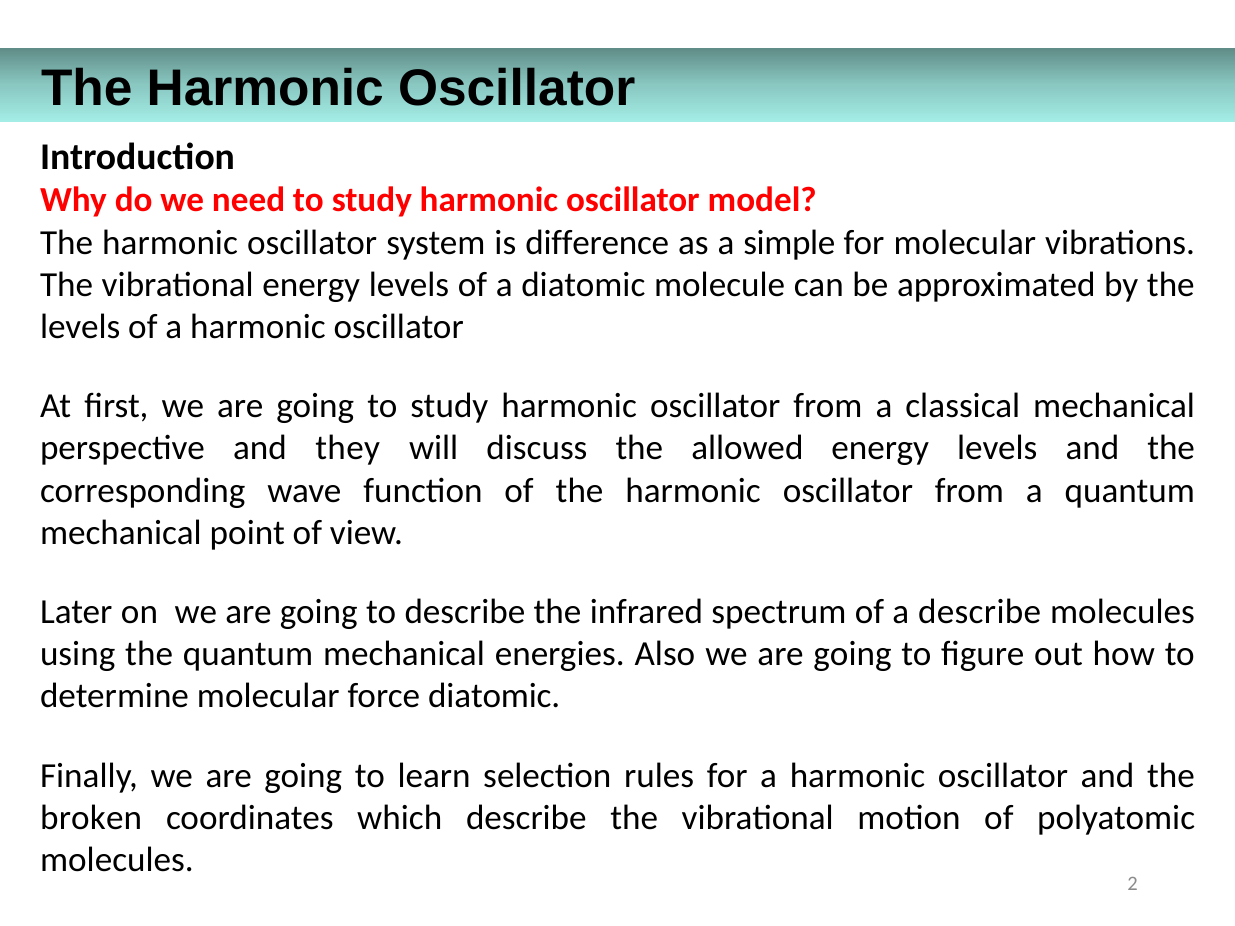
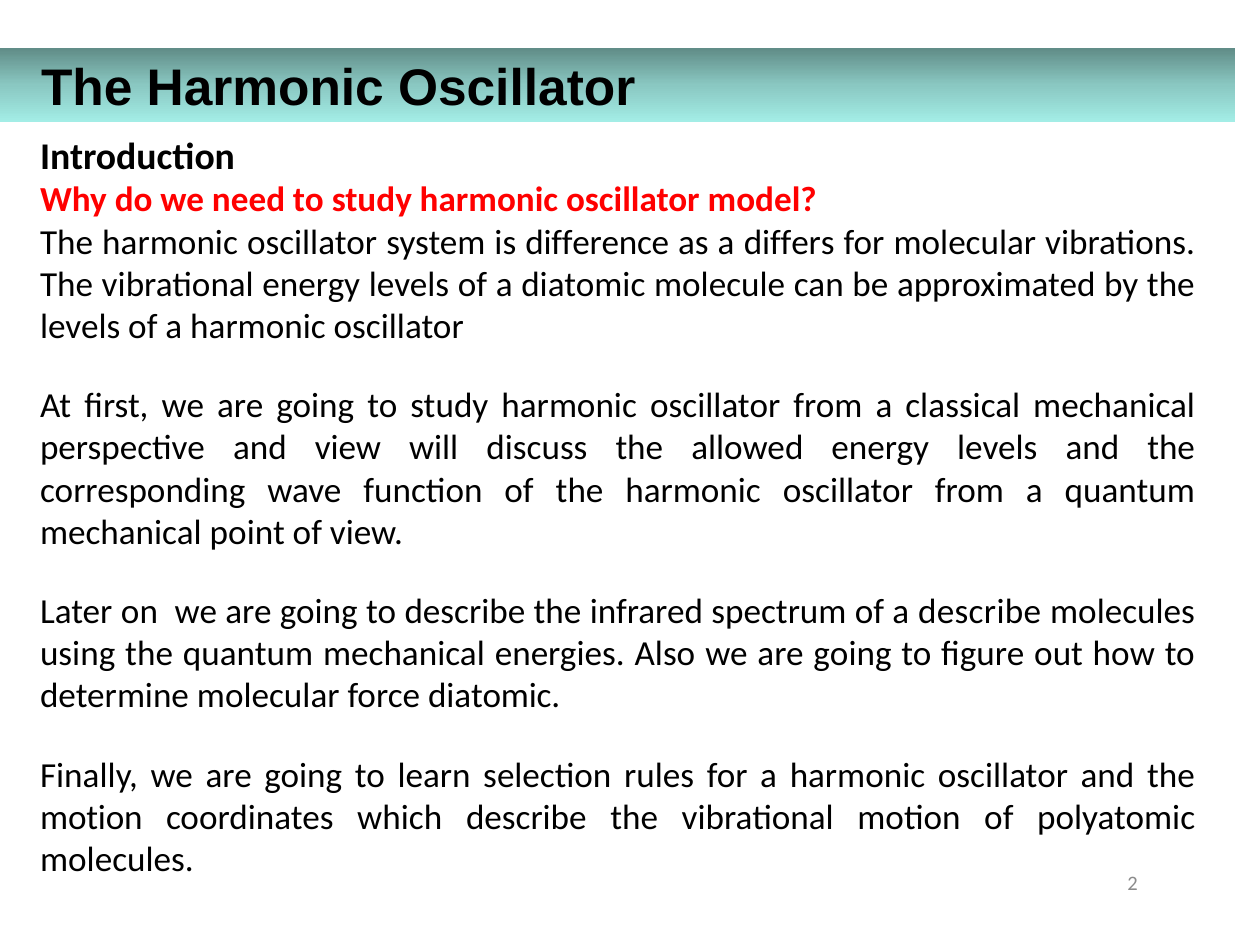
simple: simple -> differs
and they: they -> view
broken at (91, 818): broken -> motion
